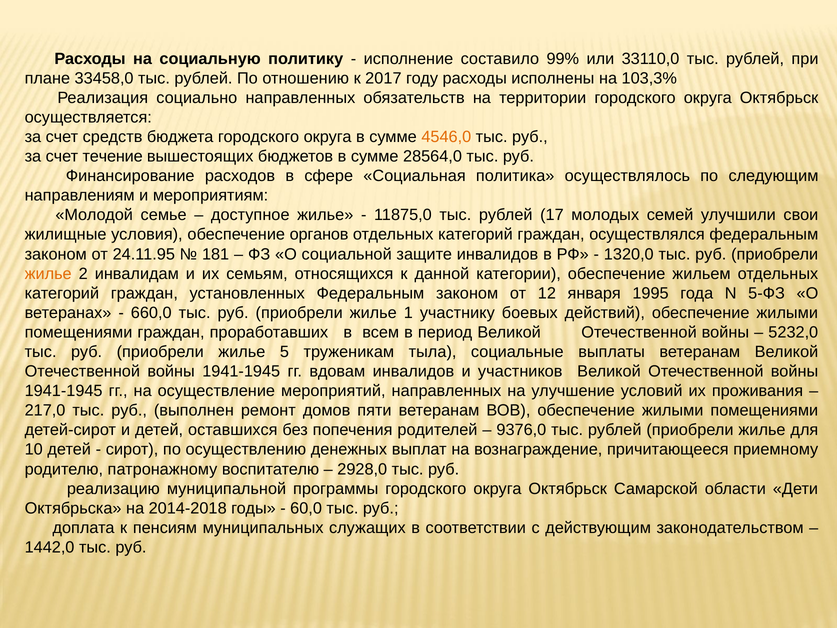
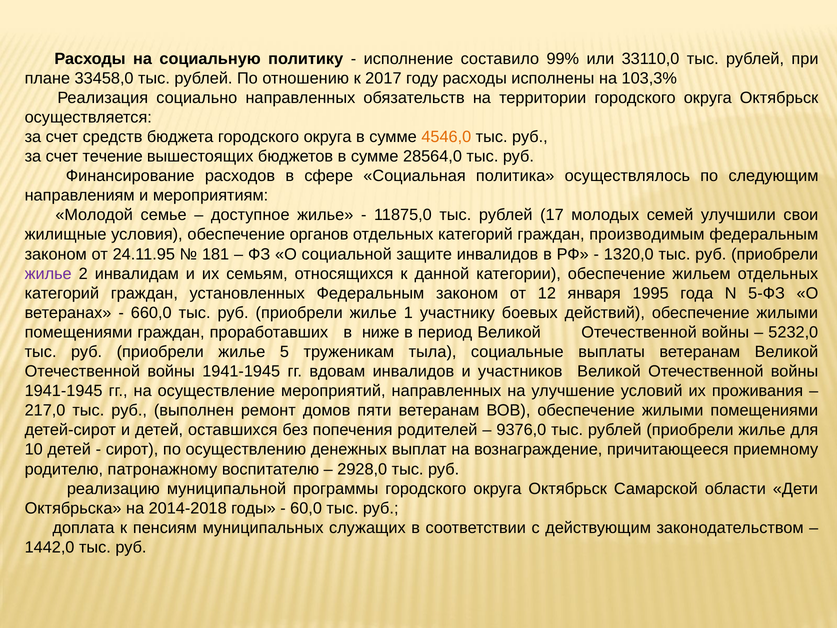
осуществлялся: осуществлялся -> производимым
жилье at (48, 274) colour: orange -> purple
всем: всем -> ниже
